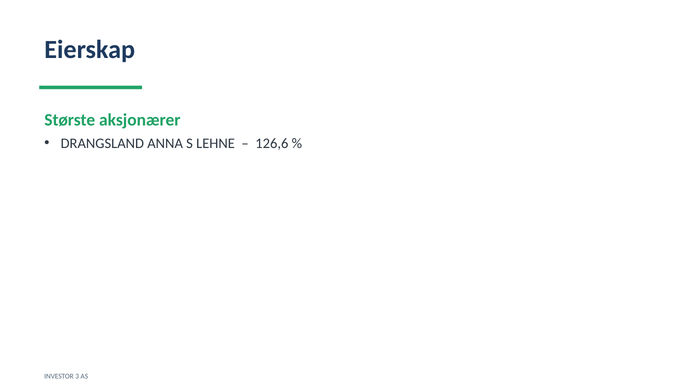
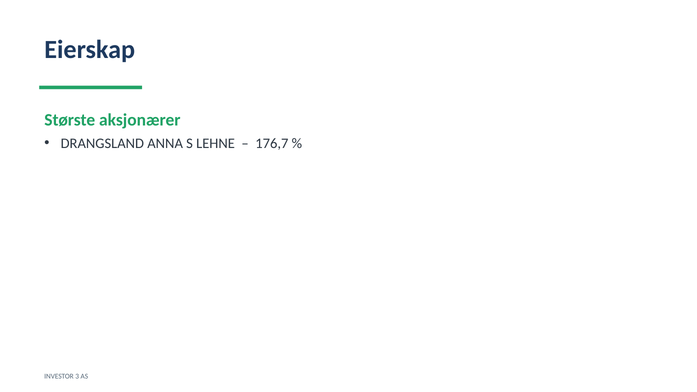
126,6: 126,6 -> 176,7
